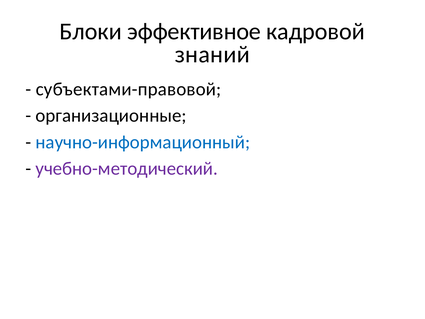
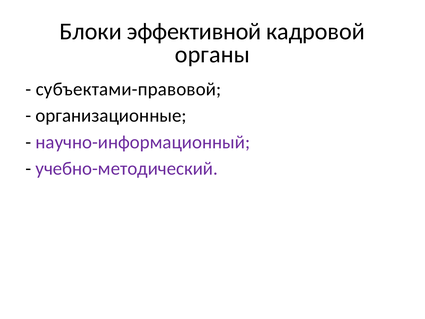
эффективное: эффективное -> эффективной
знаний: знаний -> органы
научно-информационный colour: blue -> purple
